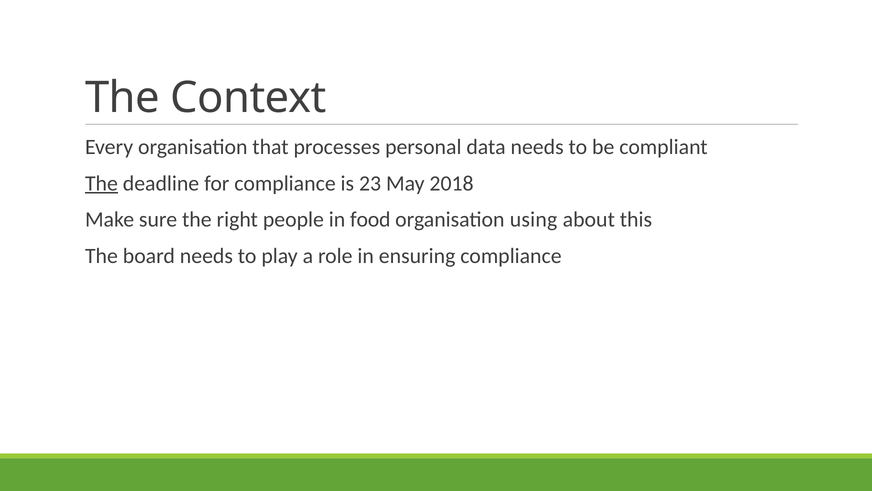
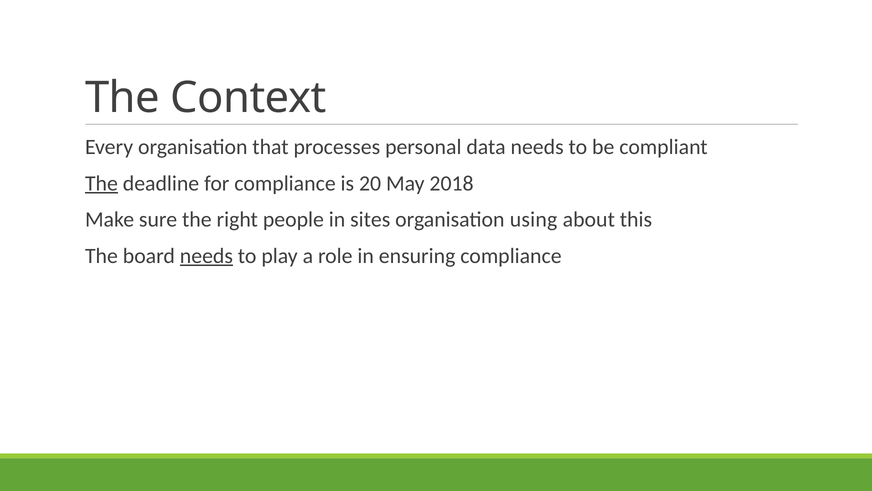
23: 23 -> 20
food: food -> sites
needs at (206, 256) underline: none -> present
